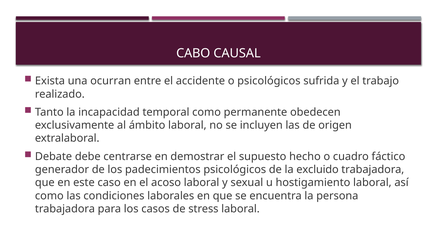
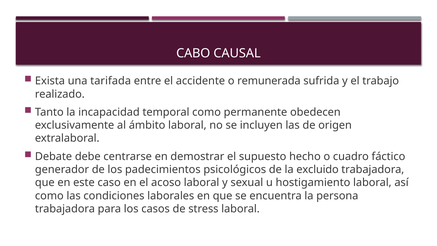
ocurran: ocurran -> tarifada
o psicológicos: psicológicos -> remunerada
